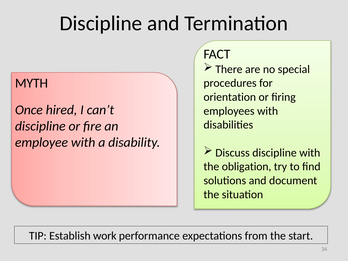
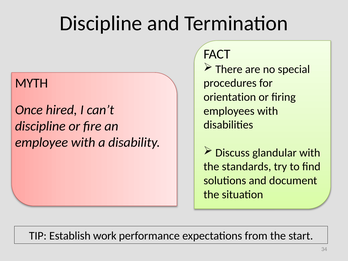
Discuss discipline: discipline -> glandular
obligation: obligation -> standards
